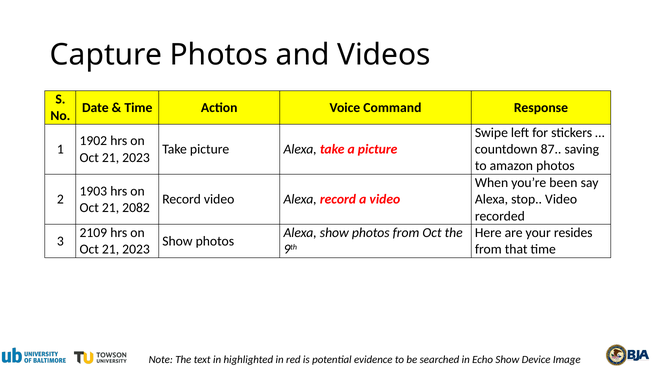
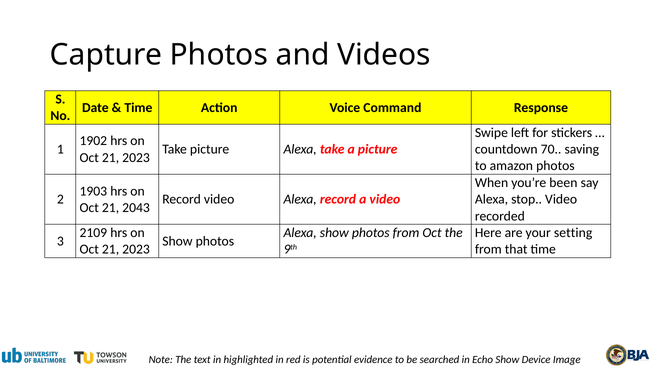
87: 87 -> 70
2082: 2082 -> 2043
resides: resides -> setting
